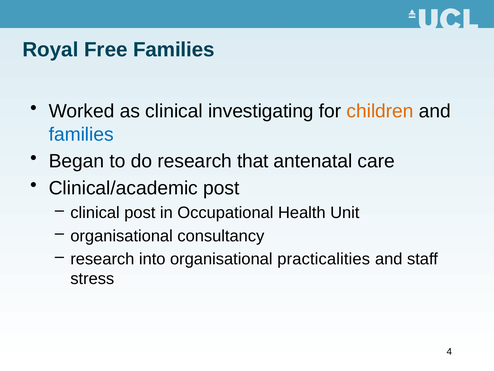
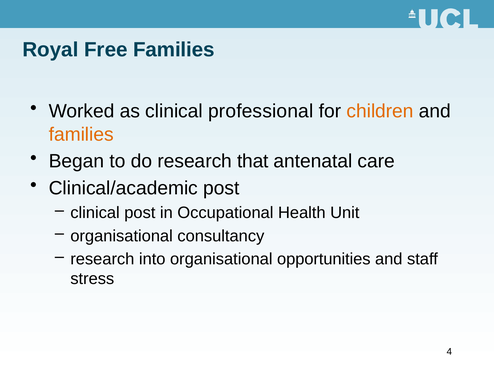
investigating: investigating -> professional
families at (81, 134) colour: blue -> orange
practicalities: practicalities -> opportunities
